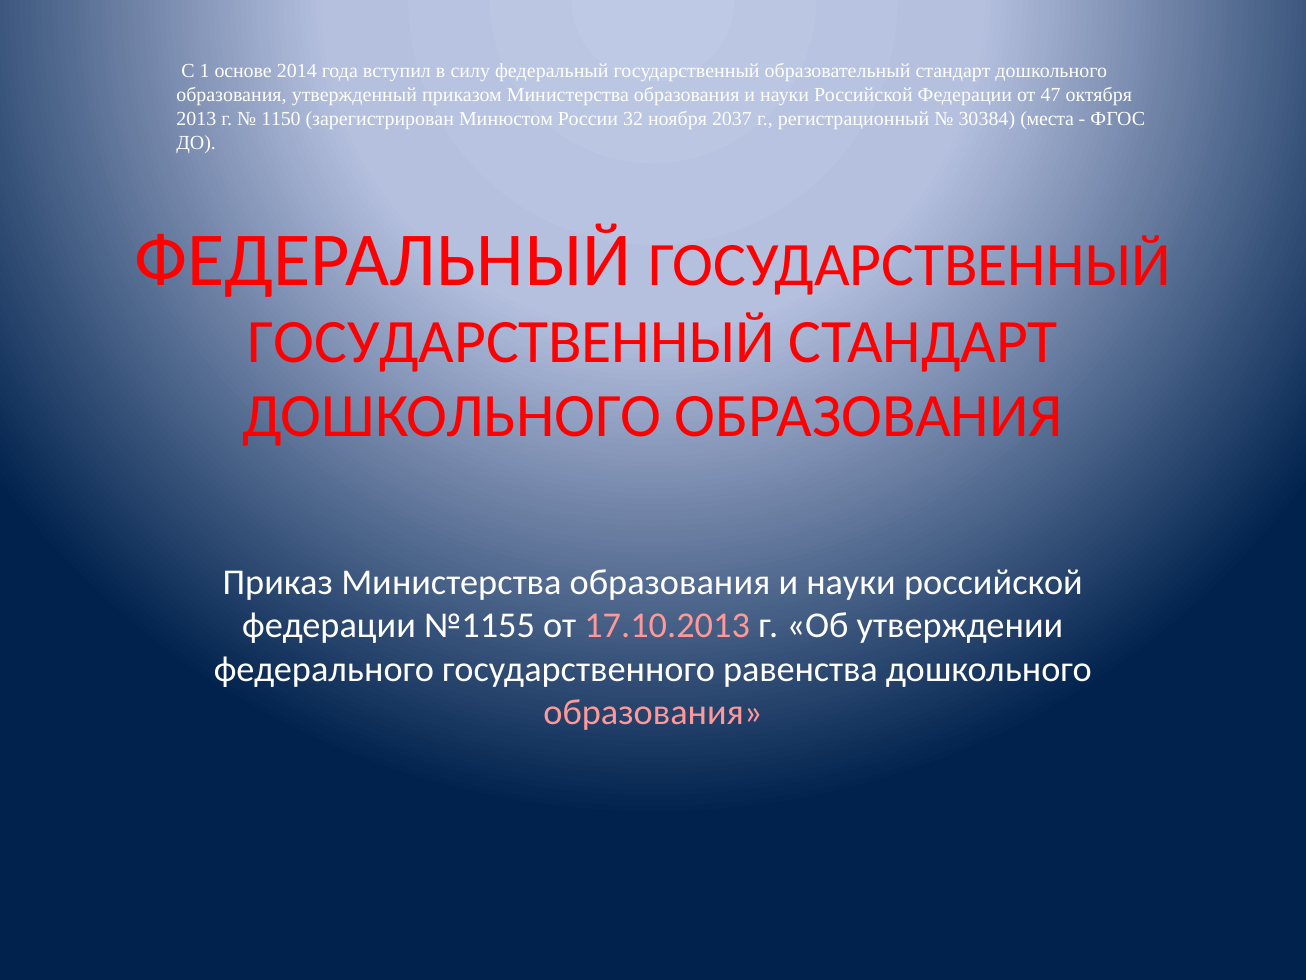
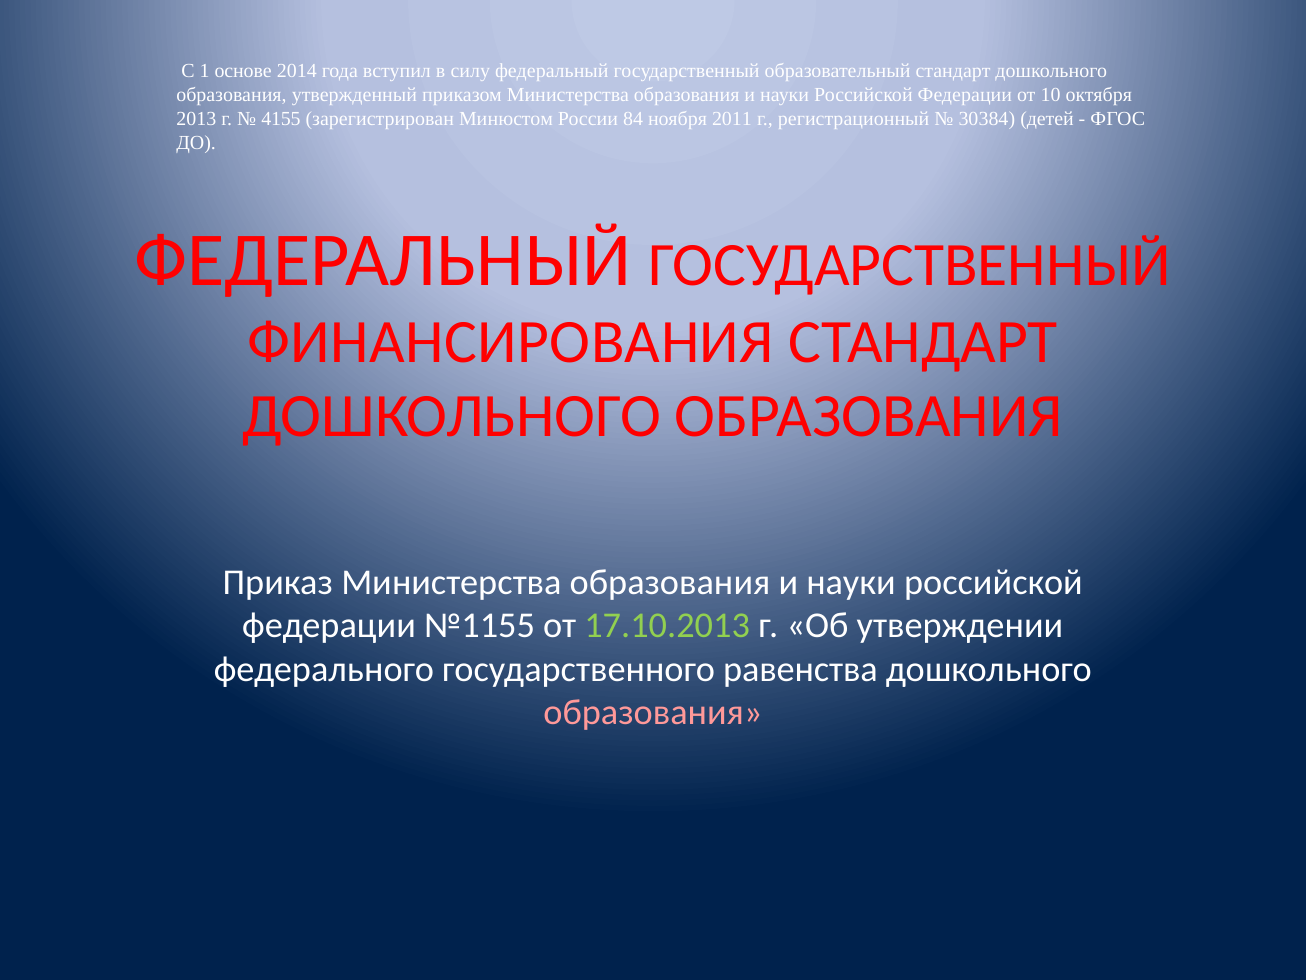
47: 47 -> 10
1150: 1150 -> 4155
32: 32 -> 84
2037: 2037 -> 2011
места: места -> детей
ГОСУДАРСТВЕННЫЙ at (511, 342): ГОСУДАРСТВЕННЫЙ -> ФИНАНСИРОВАНИЯ
17.10.2013 colour: pink -> light green
